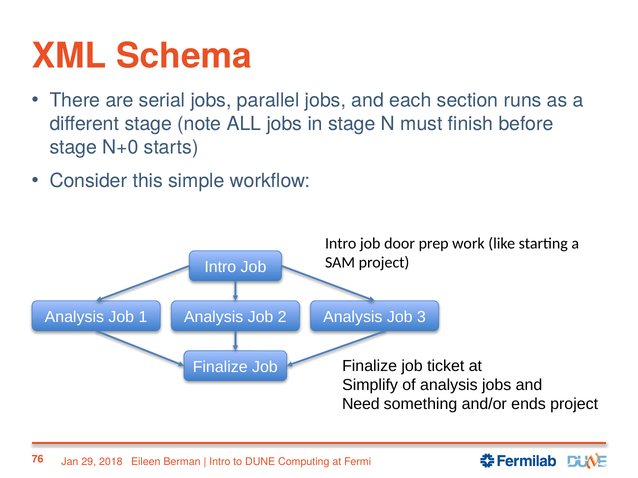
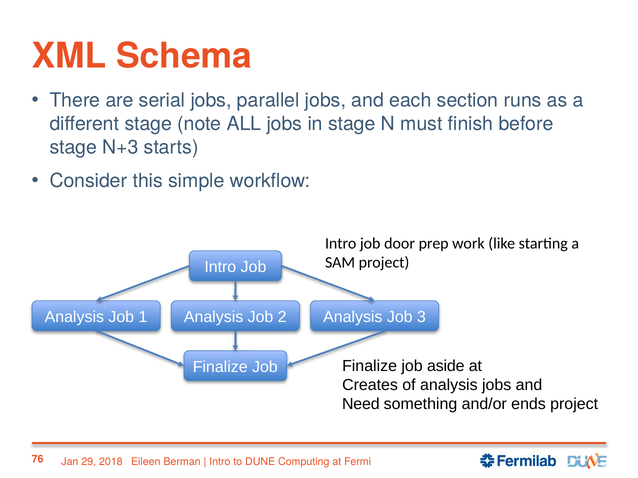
N+0: N+0 -> N+3
ticket: ticket -> aside
Simplify: Simplify -> Creates
